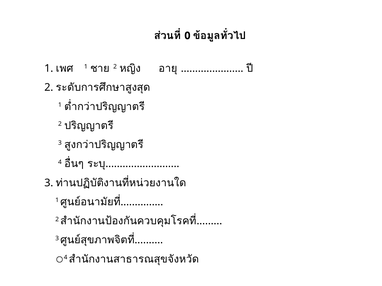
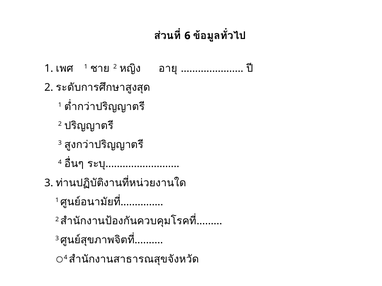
0: 0 -> 6
